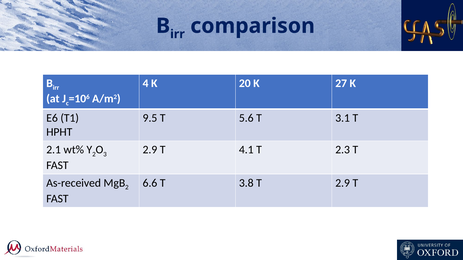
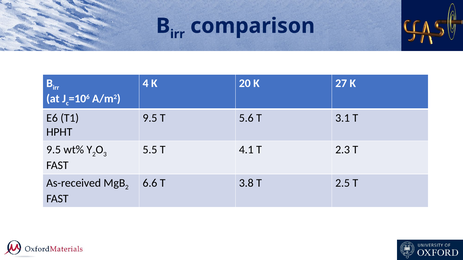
2.1 at (54, 150): 2.1 -> 9.5
2.9 at (150, 150): 2.9 -> 5.5
T 2.9: 2.9 -> 2.5
